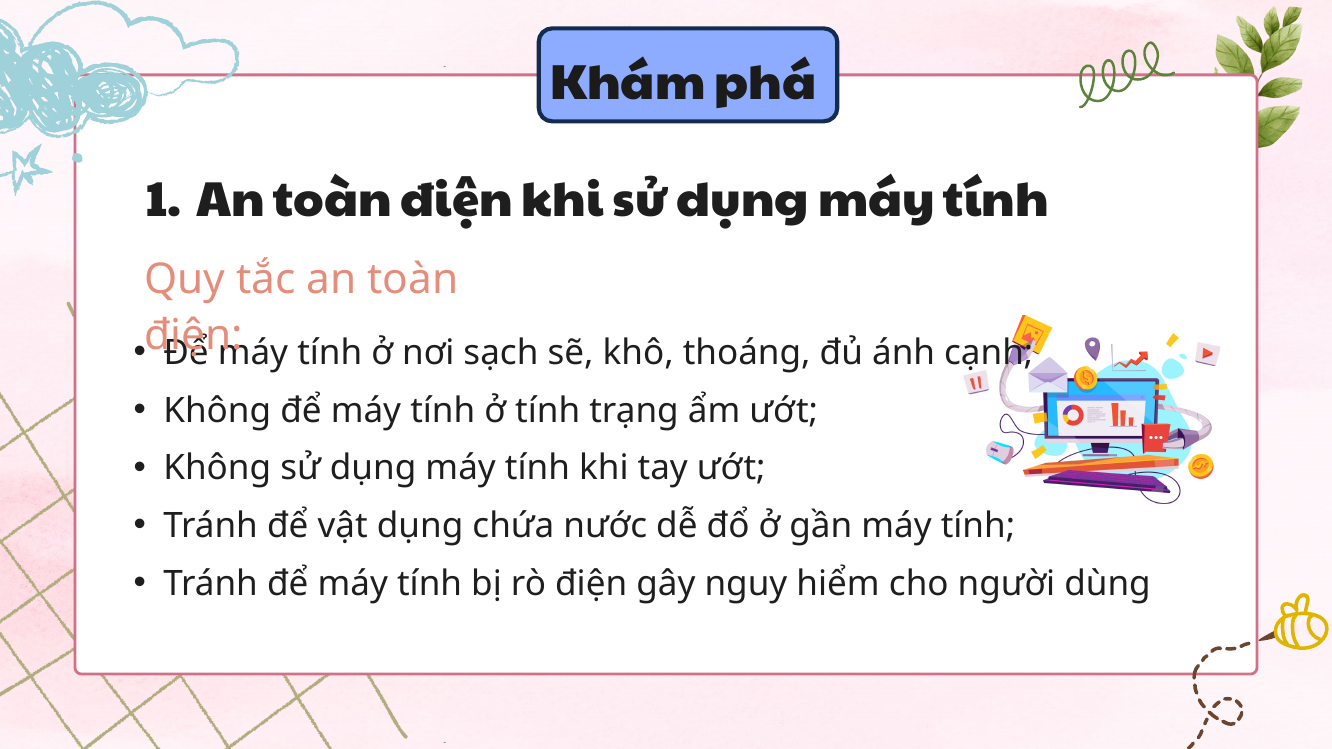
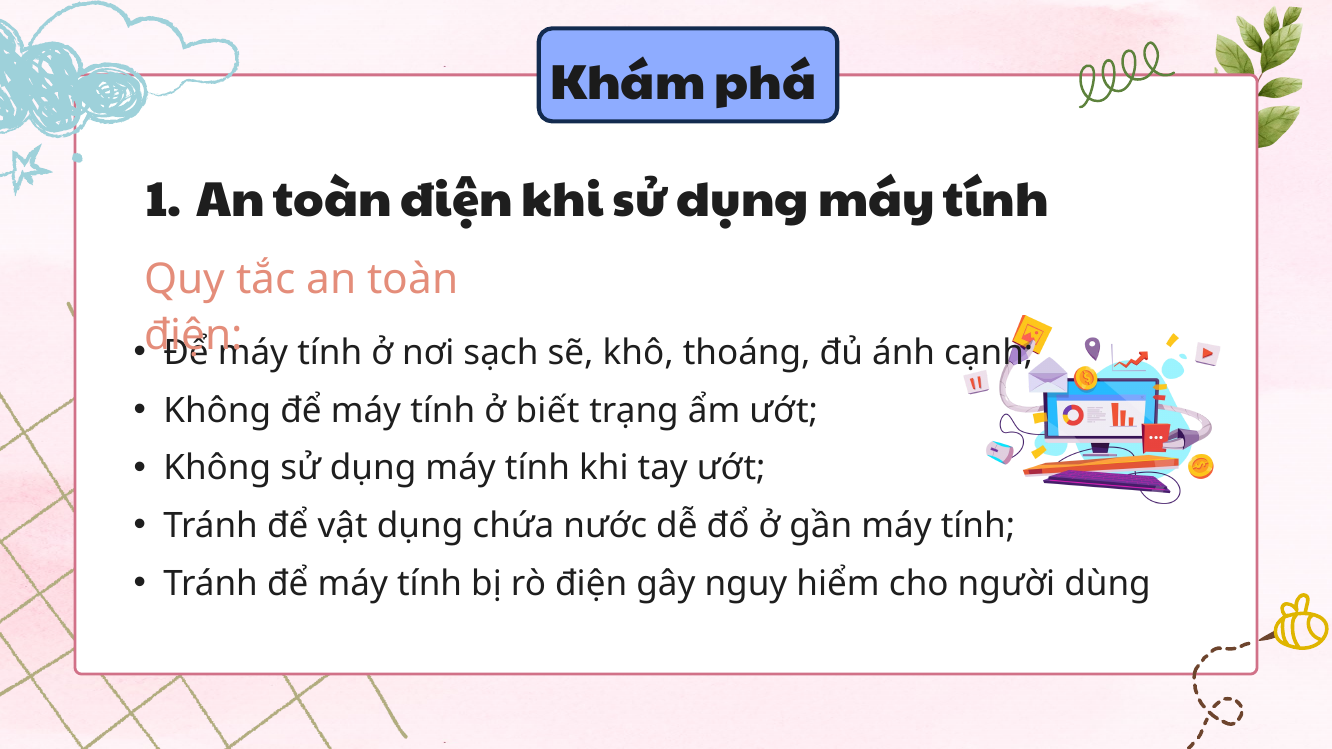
ở tính: tính -> biết
